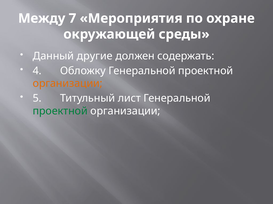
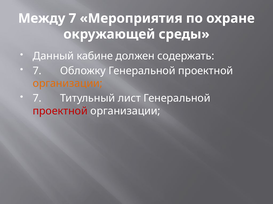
другие: другие -> кабине
4 at (37, 71): 4 -> 7
5 at (37, 99): 5 -> 7
проектной at (60, 111) colour: green -> red
